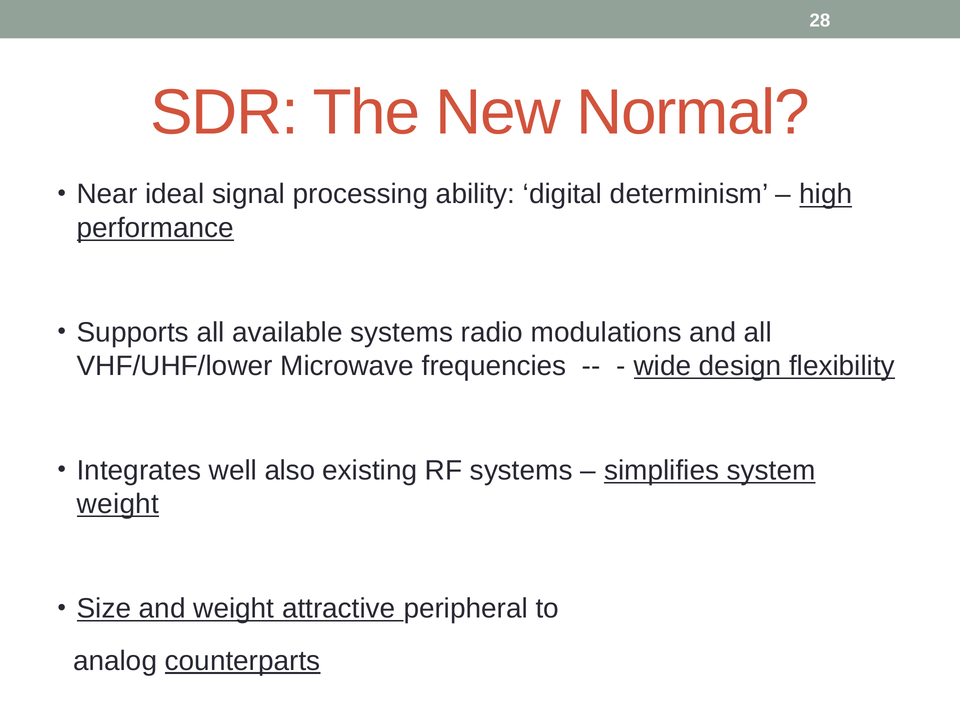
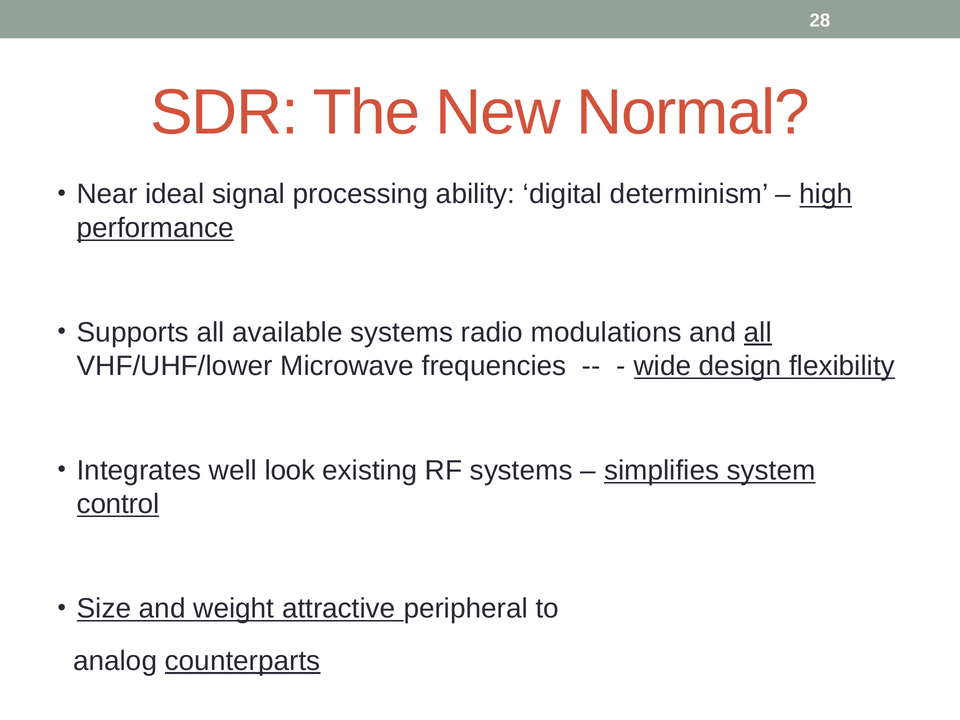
all at (758, 332) underline: none -> present
also: also -> look
weight at (118, 504): weight -> control
